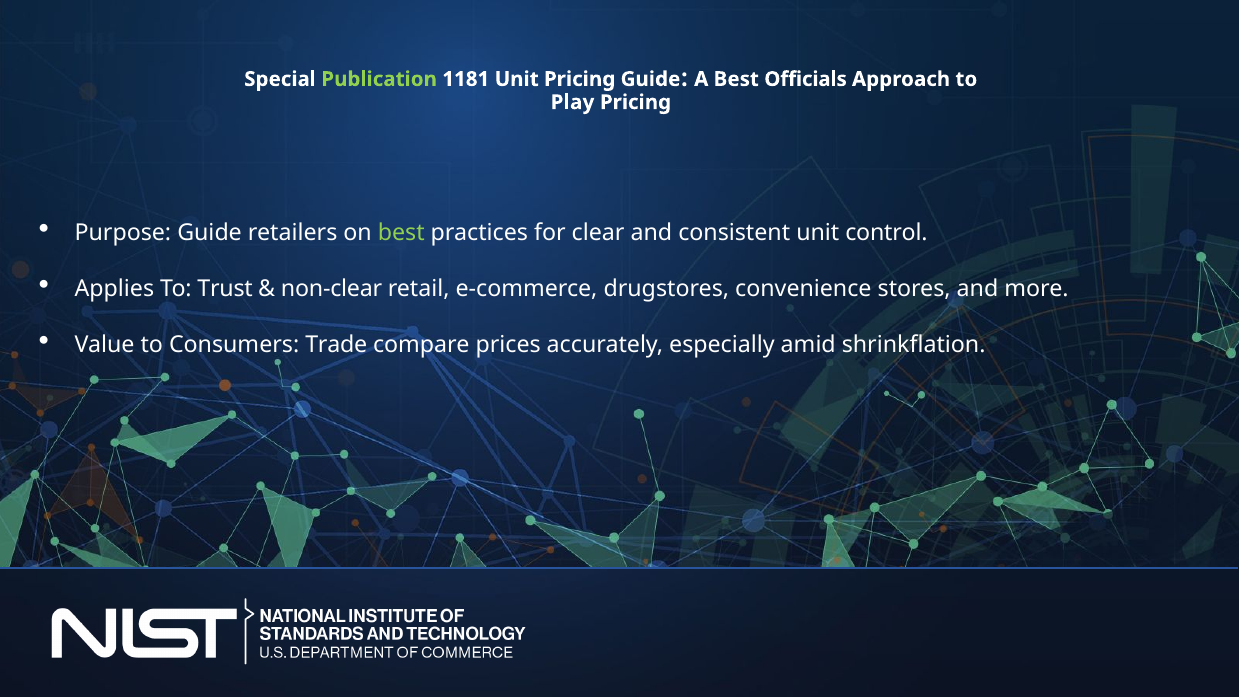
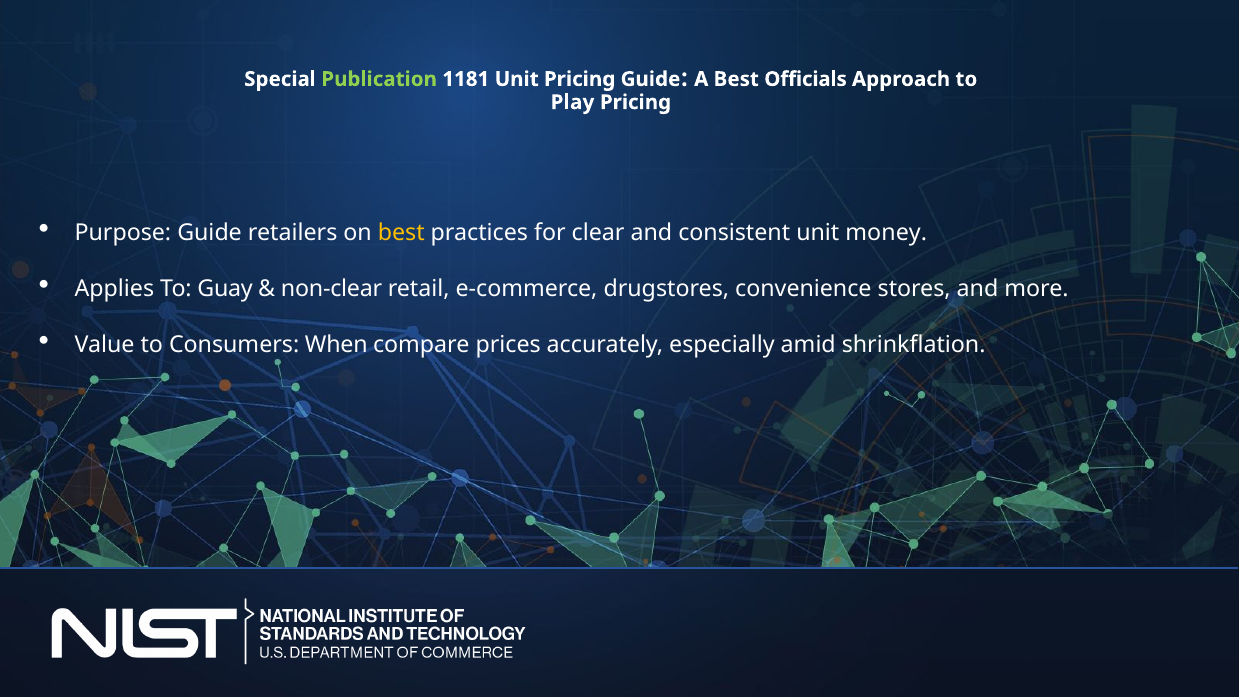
best at (401, 233) colour: light green -> yellow
control: control -> money
Trust: Trust -> Guay
Trade: Trade -> When
